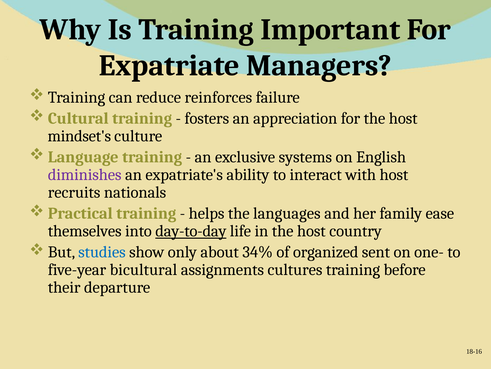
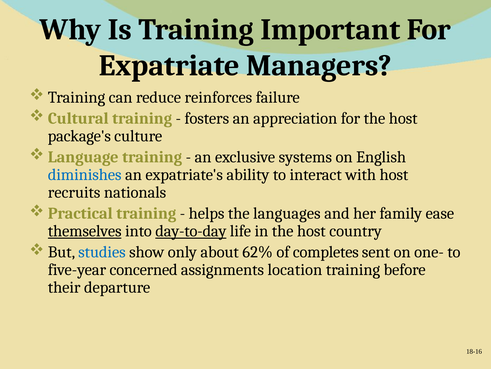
mindset's: mindset's -> package's
diminishes colour: purple -> blue
themselves underline: none -> present
34%: 34% -> 62%
organized: organized -> completes
bicultural: bicultural -> concerned
cultures: cultures -> location
